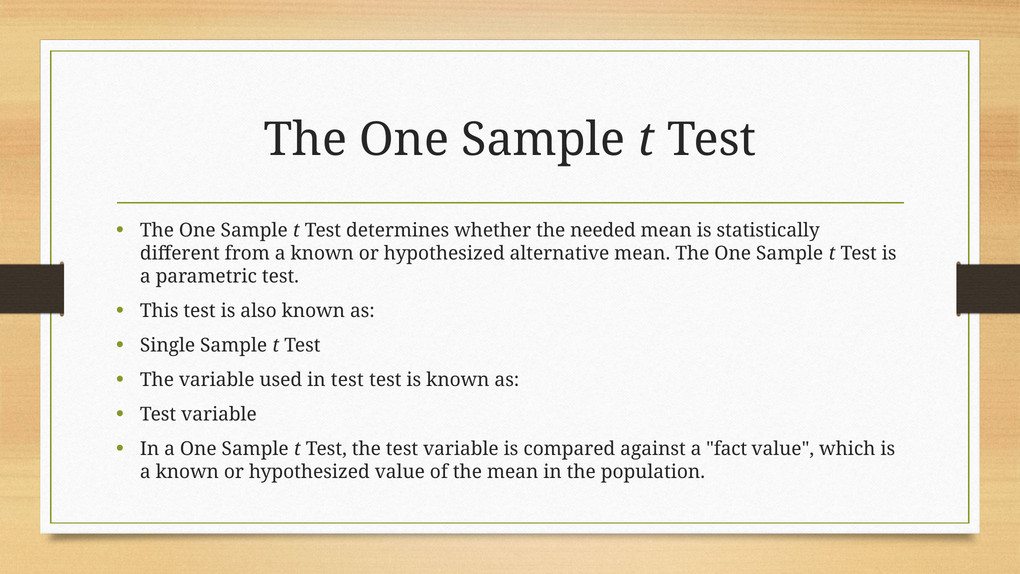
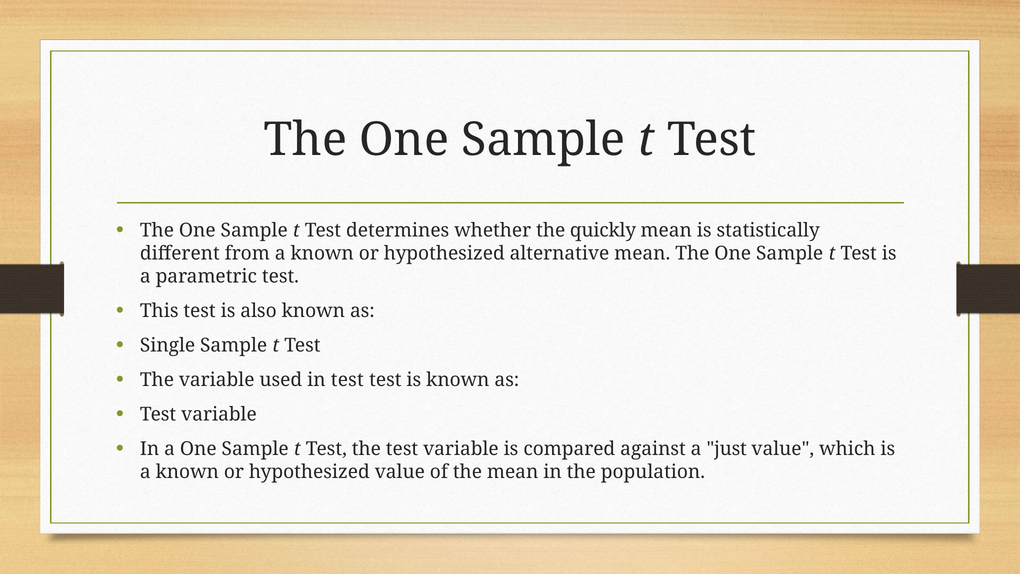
needed: needed -> quickly
fact: fact -> just
